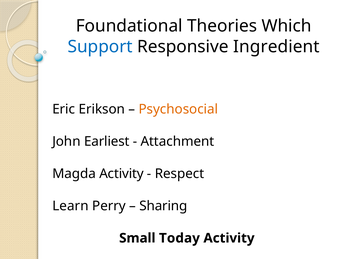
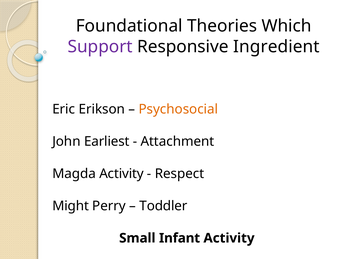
Support colour: blue -> purple
Learn: Learn -> Might
Sharing: Sharing -> Toddler
Today: Today -> Infant
